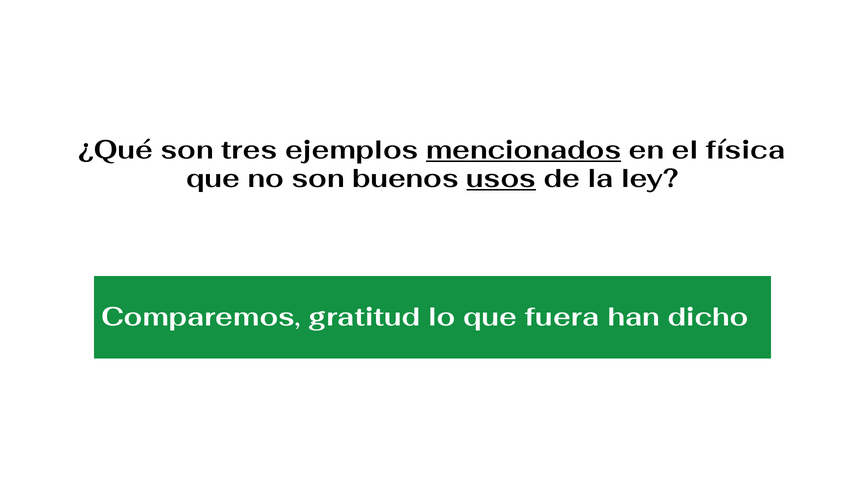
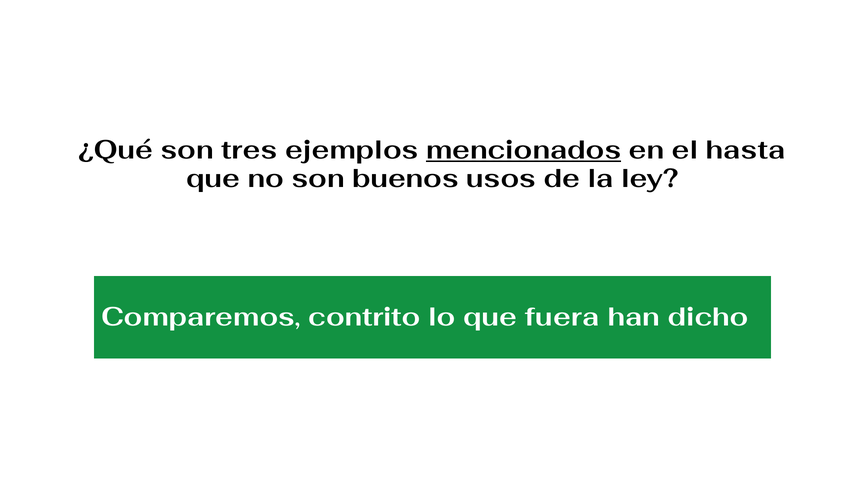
física: física -> hasta
usos underline: present -> none
gratitud: gratitud -> contrito
